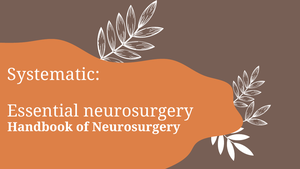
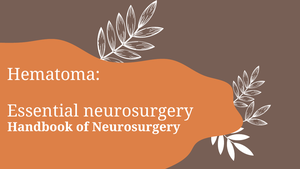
Systematic: Systematic -> Hematoma
